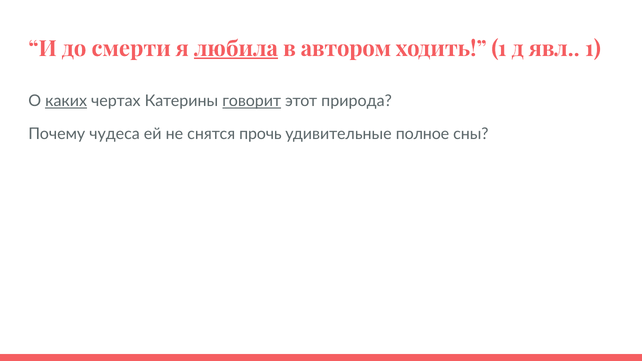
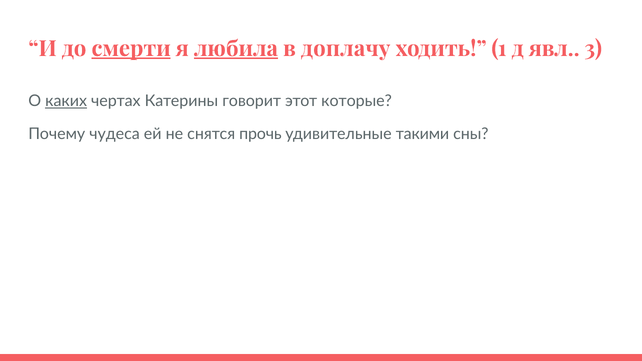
смерти underline: none -> present
автором: автором -> доплачу
явл 1: 1 -> 3
говорит underline: present -> none
природа: природа -> которые
полное: полное -> такими
